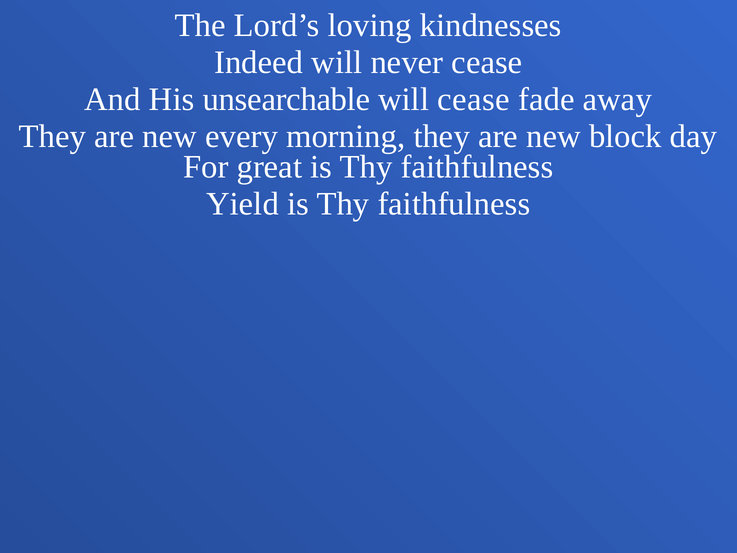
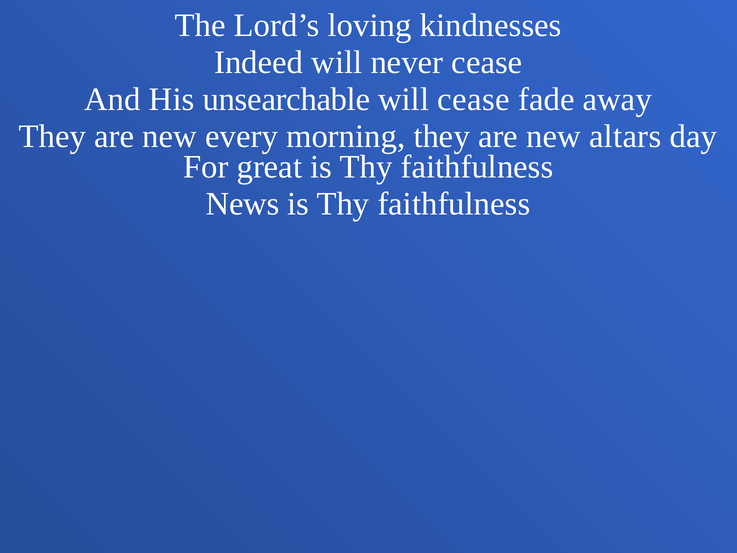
block: block -> altars
Yield: Yield -> News
